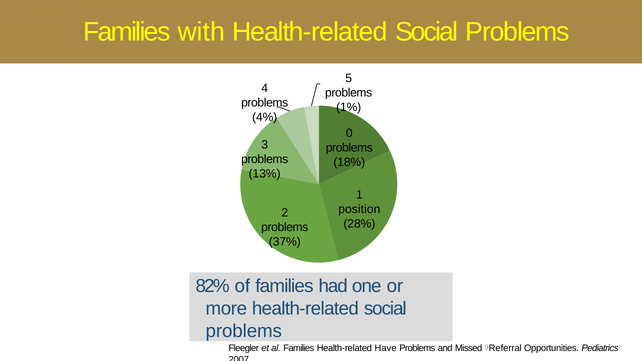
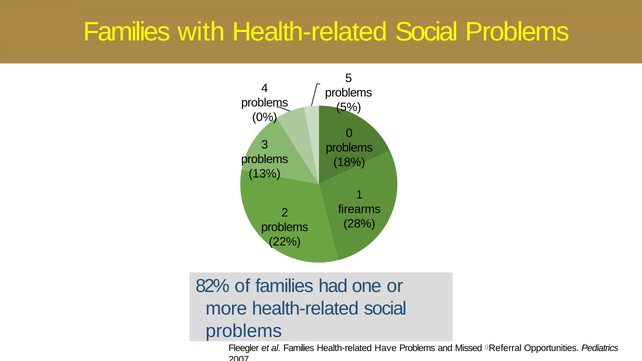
1%: 1% -> 5%
4%: 4% -> 0%
position: position -> firearms
37%: 37% -> 22%
